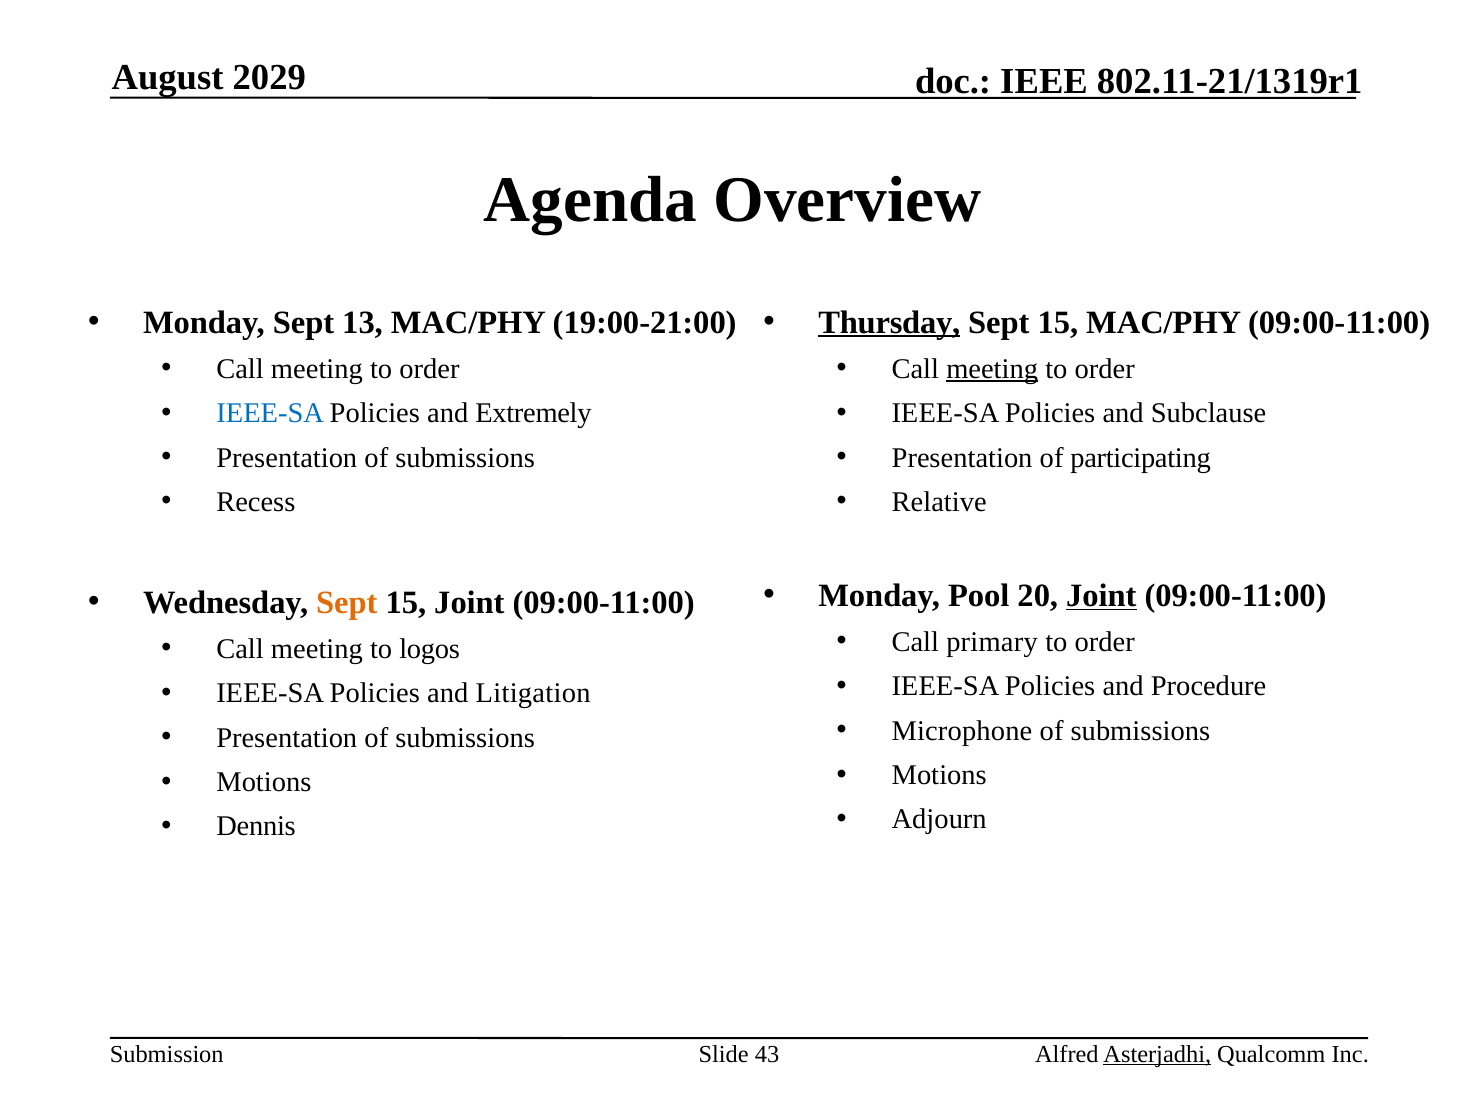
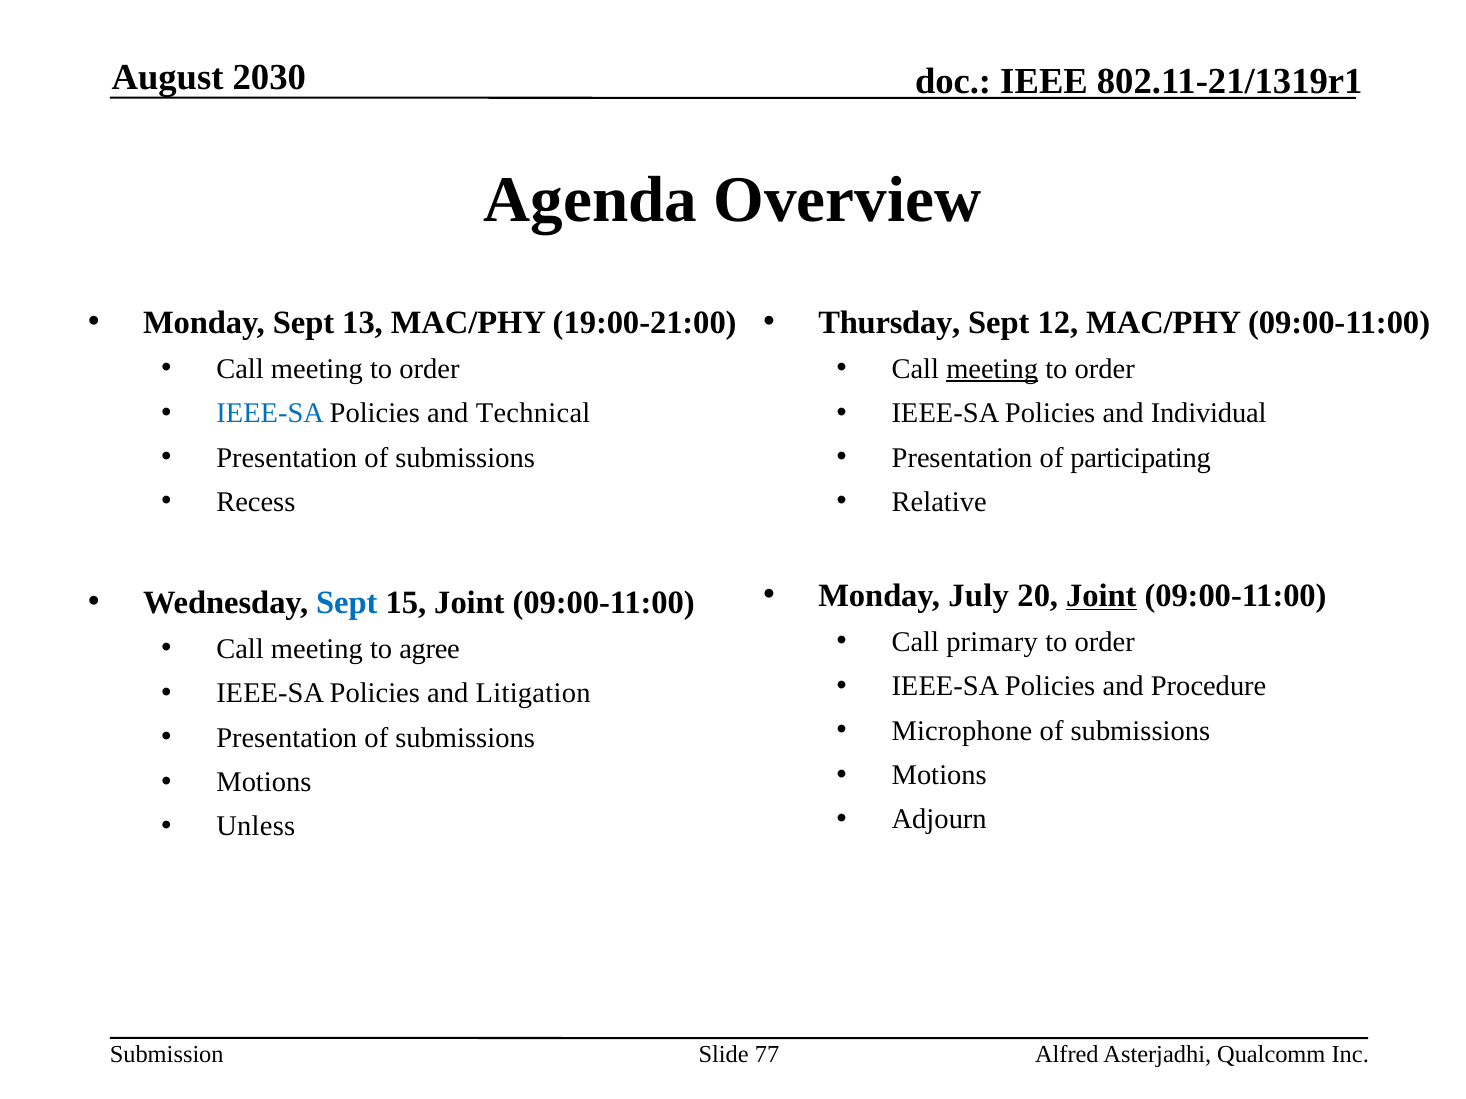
2029: 2029 -> 2030
Thursday underline: present -> none
15 at (1058, 323): 15 -> 12
Extremely: Extremely -> Technical
Subclause: Subclause -> Individual
Pool: Pool -> July
Sept at (347, 603) colour: orange -> blue
logos: logos -> agree
Dennis: Dennis -> Unless
43: 43 -> 77
Asterjadhi underline: present -> none
